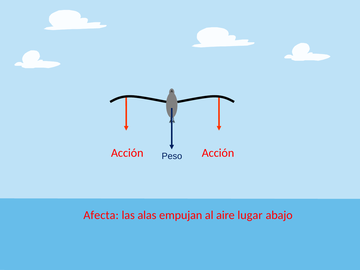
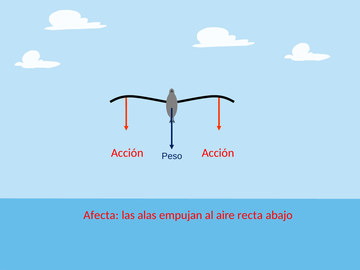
lugar: lugar -> recta
